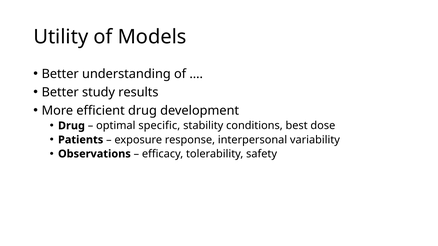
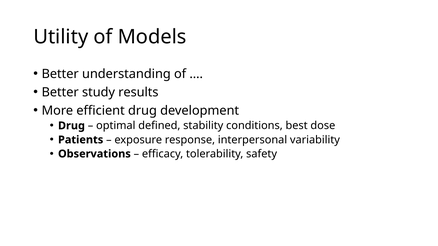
specific: specific -> defined
